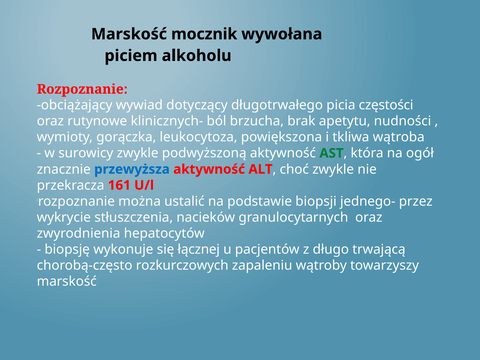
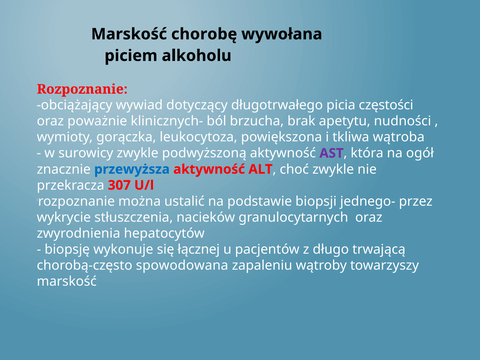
mocznik: mocznik -> chorobę
rutynowe: rutynowe -> poważnie
AST colour: green -> purple
161: 161 -> 307
rozkurczowych: rozkurczowych -> spowodowana
